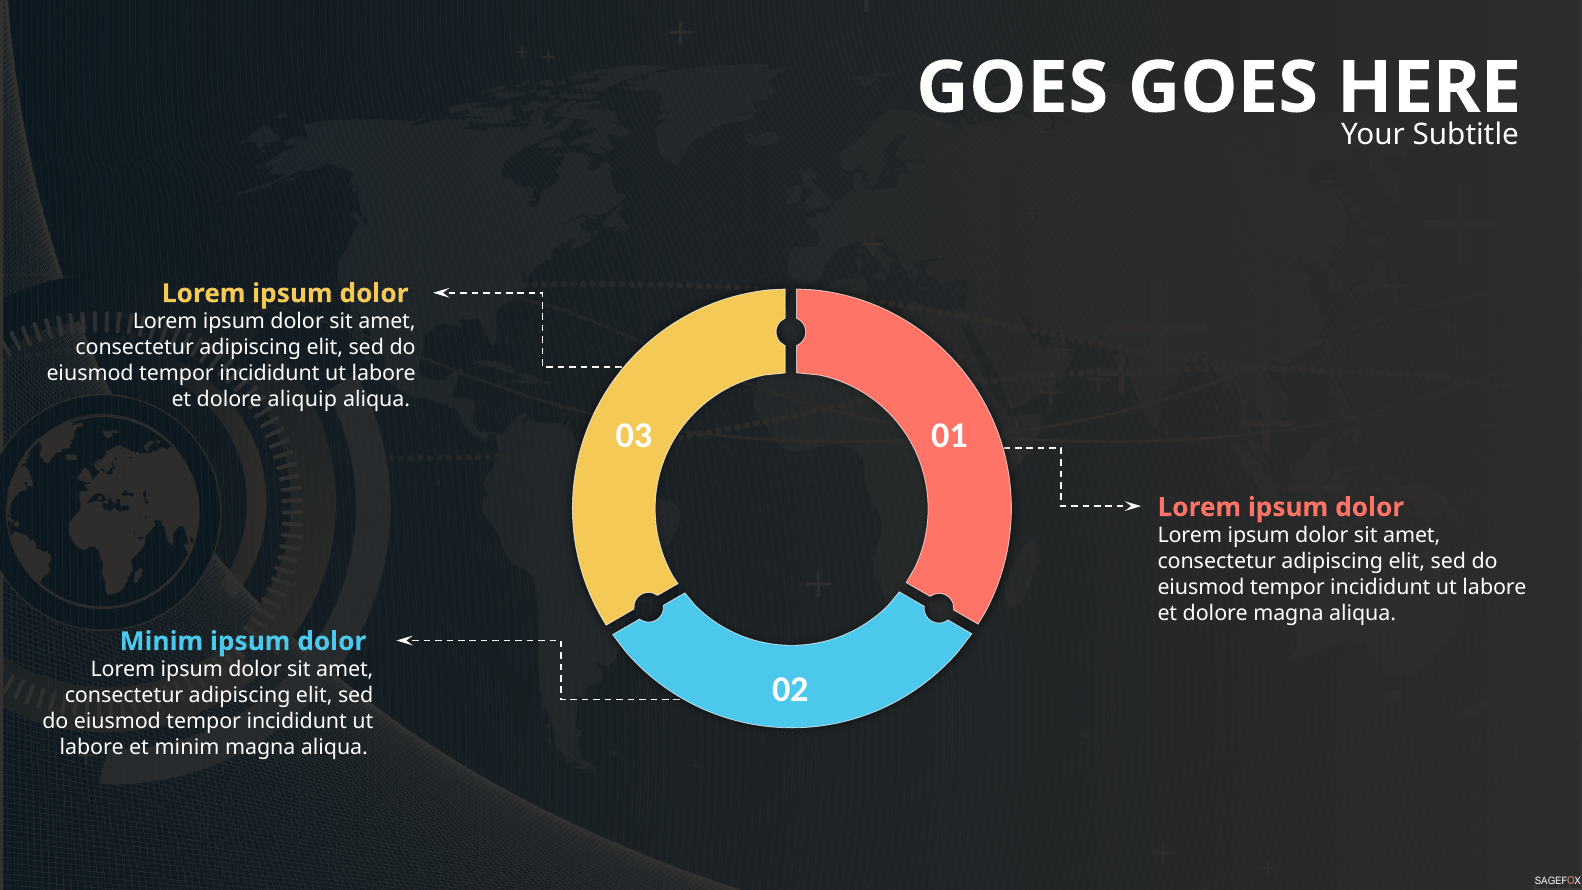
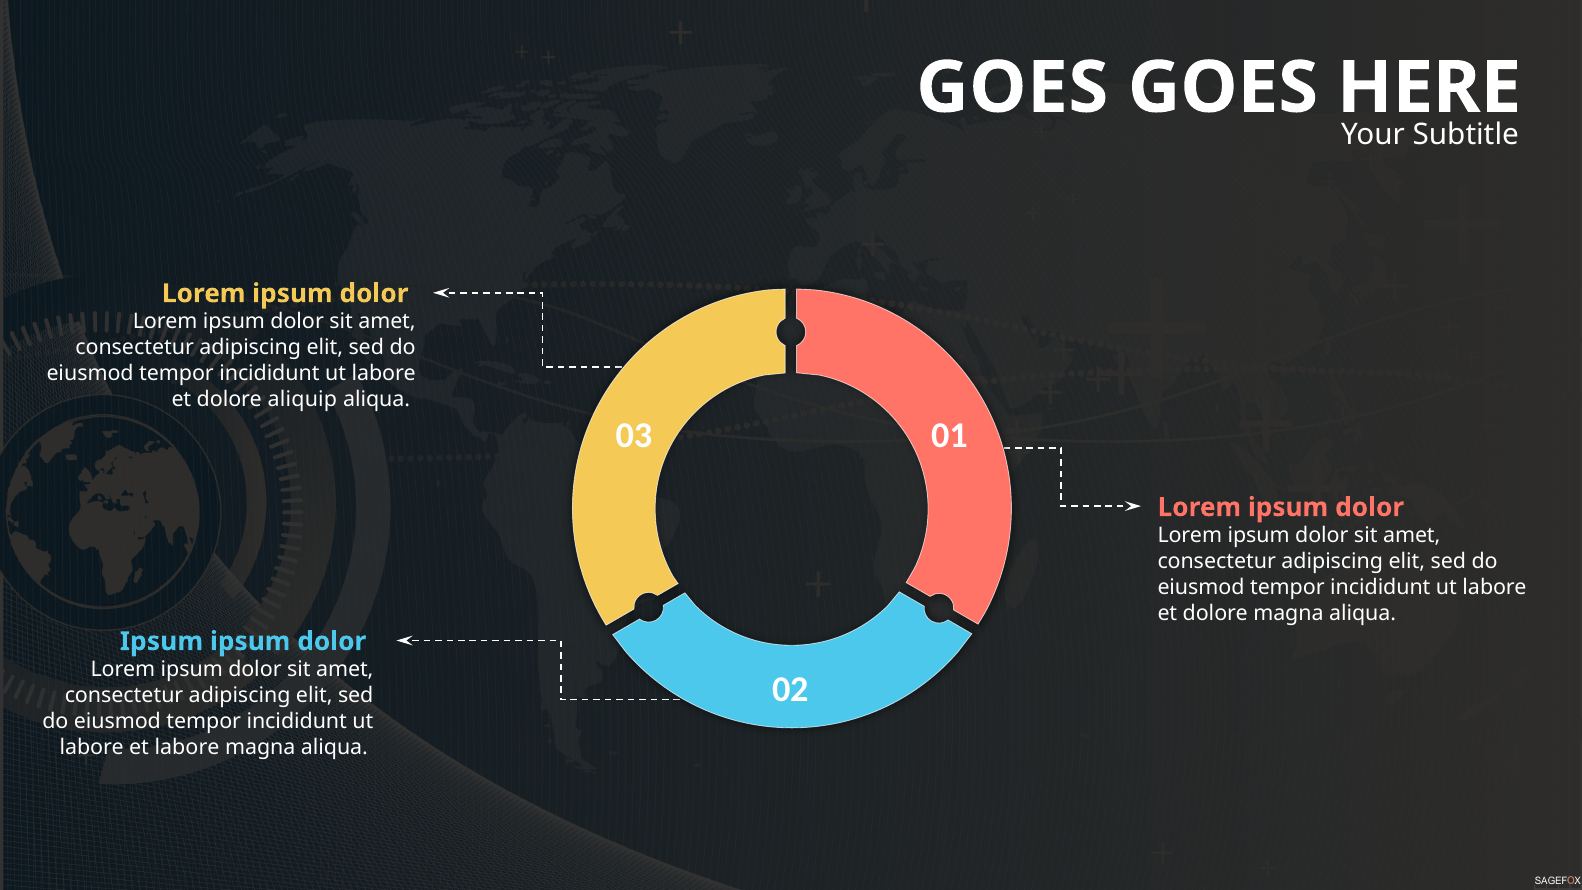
Minim at (161, 641): Minim -> Ipsum
et minim: minim -> labore
